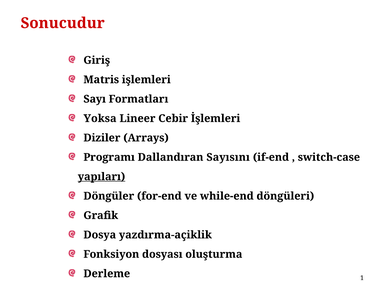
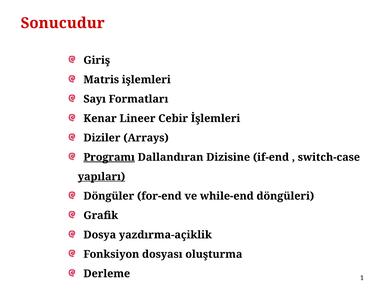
Yoksa: Yoksa -> Kenar
Programı underline: none -> present
Sayısını: Sayısını -> Dizisine
